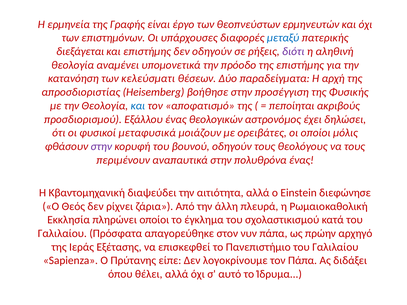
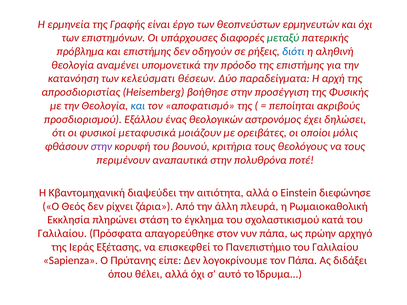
μεταξύ colour: blue -> green
διεξάγεται: διεξάγεται -> πρόβλημα
διότι colour: purple -> blue
βουνού οδηγούν: οδηγούν -> κριτήρια
πολυθρόνα ένας: ένας -> ποτέ
πληρώνει οποίοι: οποίοι -> στάση
